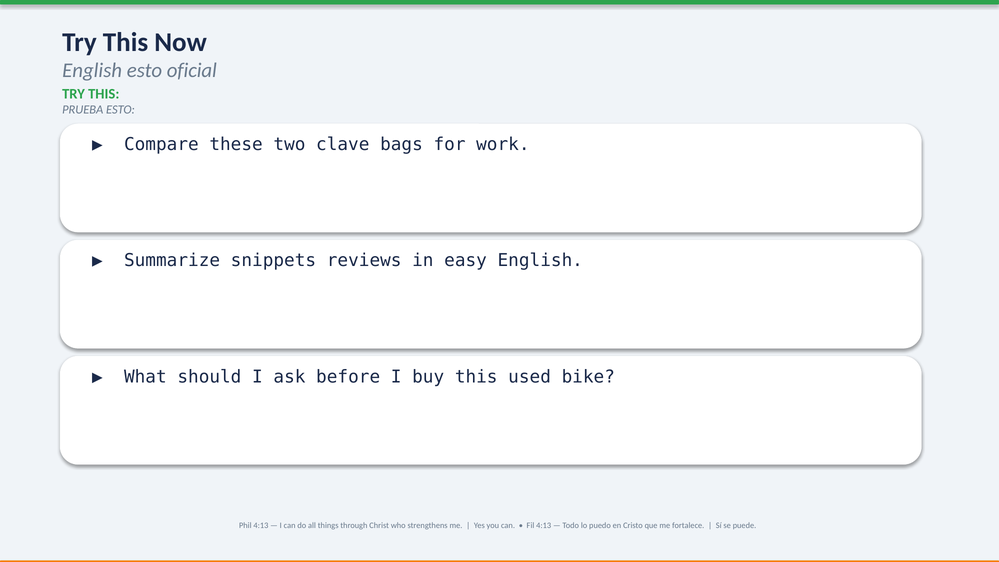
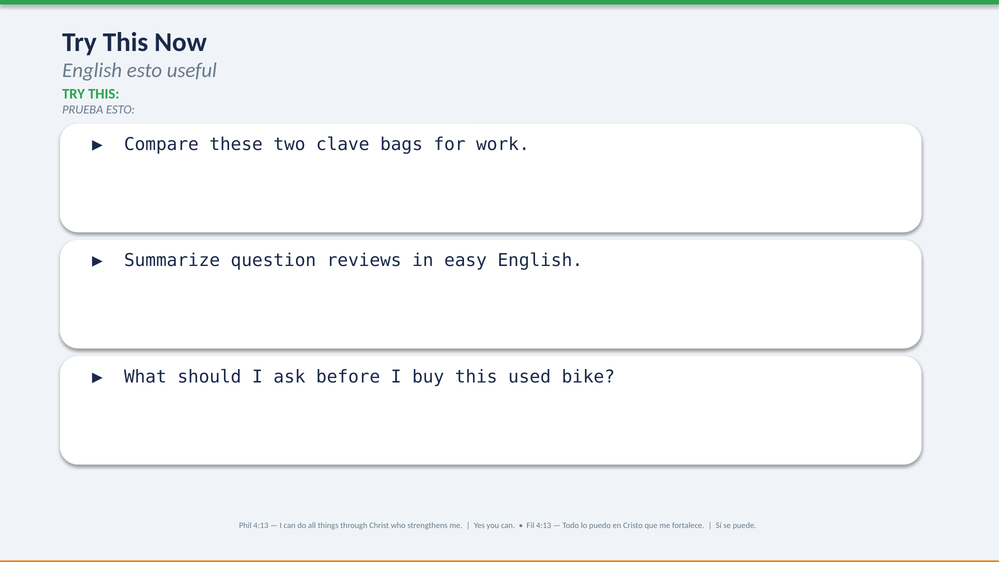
oficial: oficial -> useful
snippets: snippets -> question
